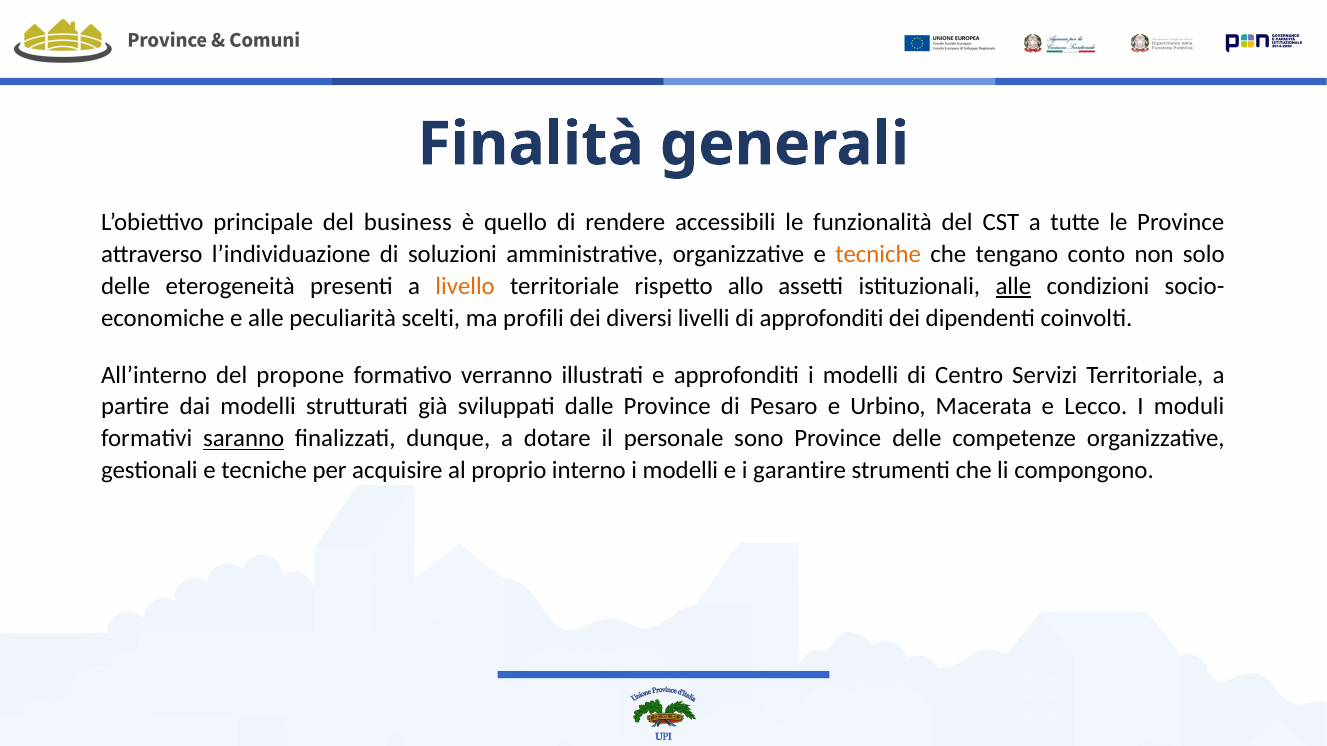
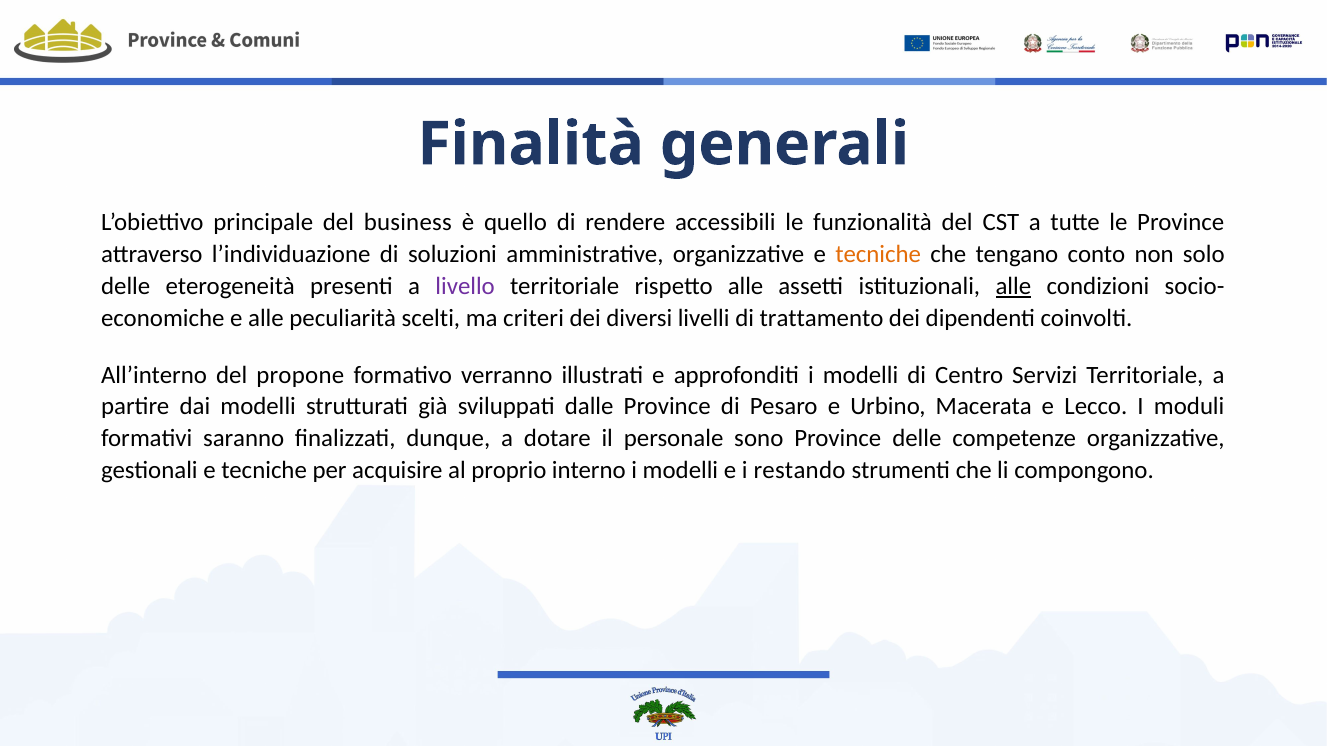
livello colour: orange -> purple
rispetto allo: allo -> alle
profili: profili -> criteri
di approfonditi: approfonditi -> trattamento
saranno underline: present -> none
garantire: garantire -> restando
